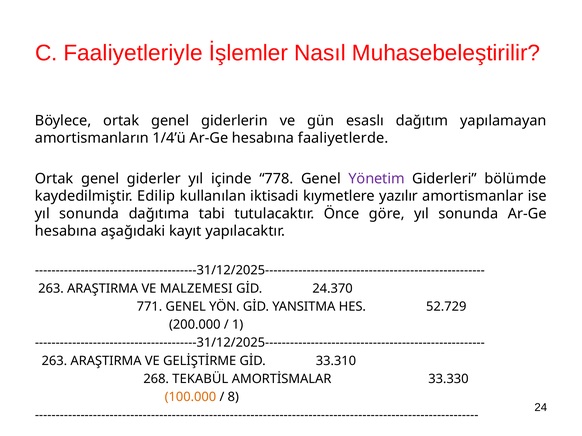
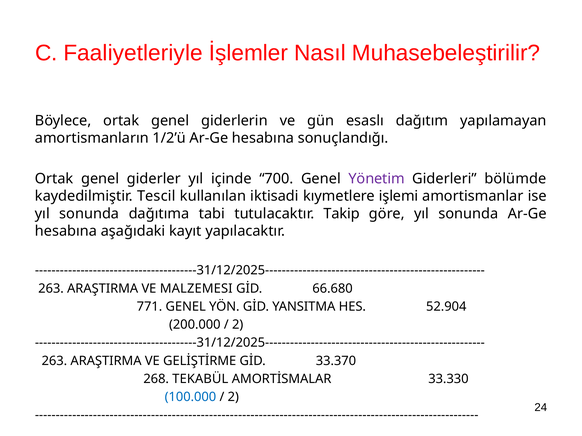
1/4’ü: 1/4’ü -> 1/2’ü
faaliyetlerde: faaliyetlerde -> sonuçlandığı
778: 778 -> 700
Edilip: Edilip -> Tescil
yazılır: yazılır -> işlemi
Önce: Önce -> Takip
24.370: 24.370 -> 66.680
52.729: 52.729 -> 52.904
1 at (238, 325): 1 -> 2
33.310: 33.310 -> 33.370
100.000 colour: orange -> blue
8 at (233, 397): 8 -> 2
